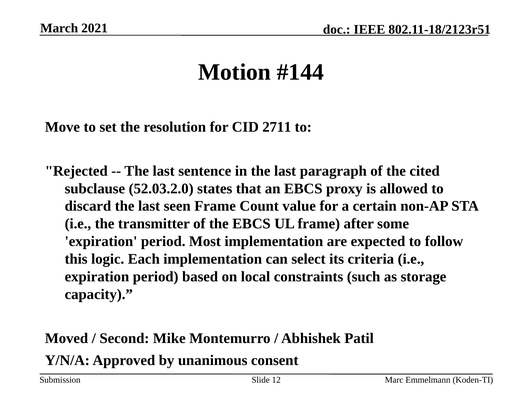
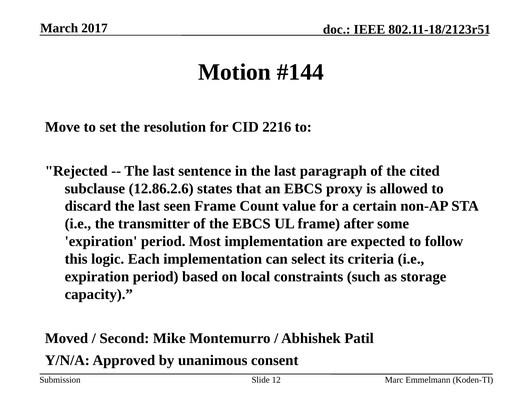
2021: 2021 -> 2017
2711: 2711 -> 2216
52.03.2.0: 52.03.2.0 -> 12.86.2.6
